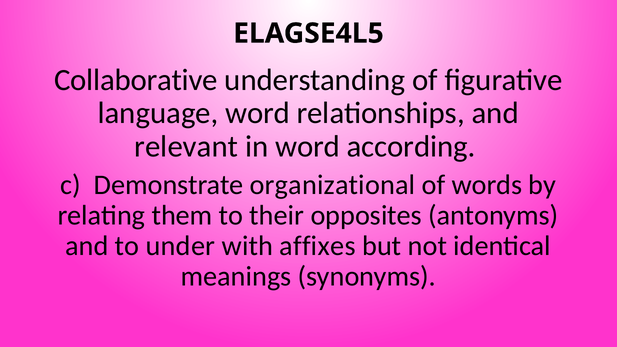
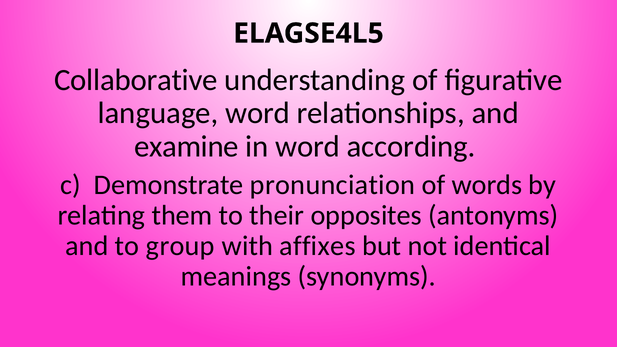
relevant: relevant -> examine
organizational: organizational -> pronunciation
under: under -> group
